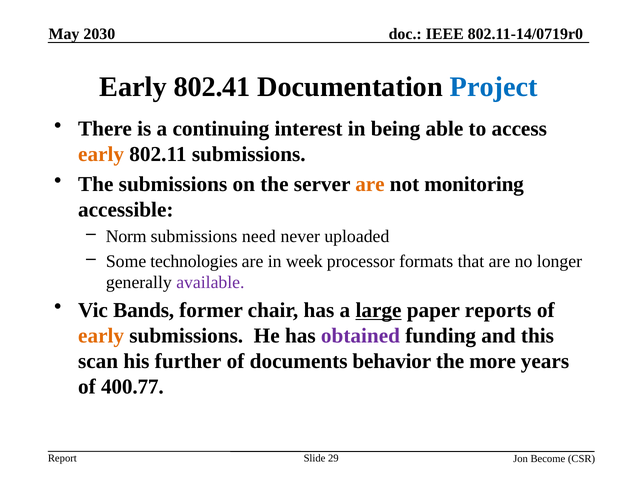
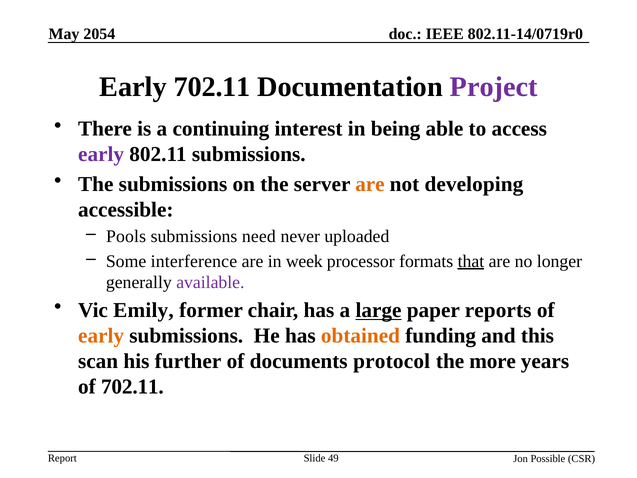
2030: 2030 -> 2054
Early 802.41: 802.41 -> 702.11
Project colour: blue -> purple
early at (101, 154) colour: orange -> purple
monitoring: monitoring -> developing
Norm: Norm -> Pools
technologies: technologies -> interference
that underline: none -> present
Bands: Bands -> Emily
obtained colour: purple -> orange
behavior: behavior -> protocol
of 400.77: 400.77 -> 702.11
29: 29 -> 49
Become: Become -> Possible
